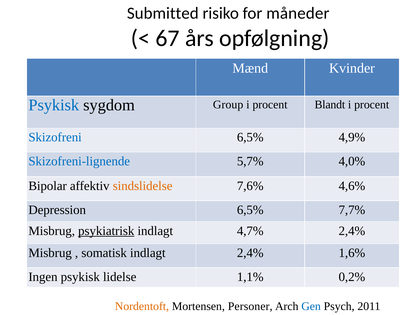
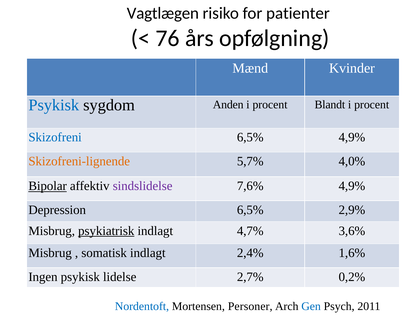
Submitted: Submitted -> Vagtlægen
måneder: måneder -> patienter
67: 67 -> 76
Group: Group -> Anden
Skizofreni-lignende colour: blue -> orange
Bipolar underline: none -> present
sindslidelse colour: orange -> purple
7,6% 4,6%: 4,6% -> 4,9%
7,7%: 7,7% -> 2,9%
4,7% 2,4%: 2,4% -> 3,6%
1,1%: 1,1% -> 2,7%
Nordentoft colour: orange -> blue
